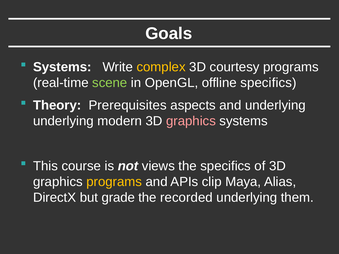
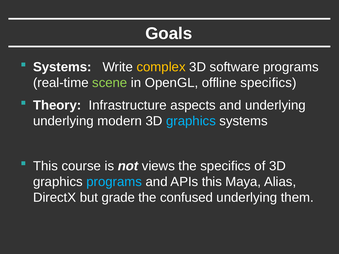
courtesy: courtesy -> software
Prerequisites: Prerequisites -> Infrastructure
graphics at (191, 121) colour: pink -> light blue
programs at (114, 182) colour: yellow -> light blue
APIs clip: clip -> this
recorded: recorded -> confused
